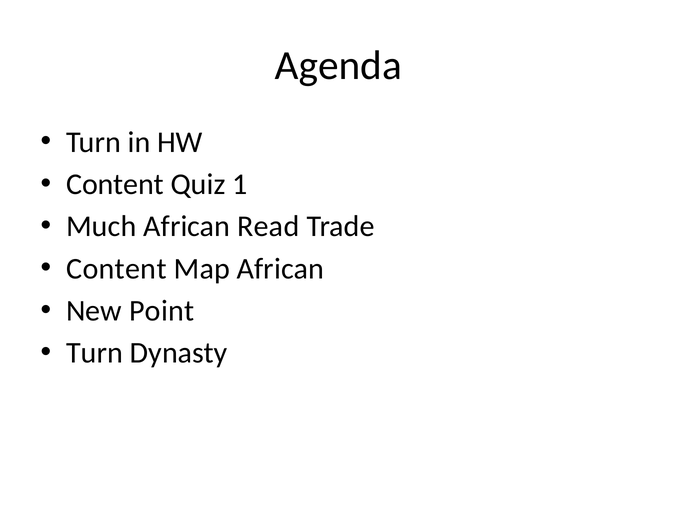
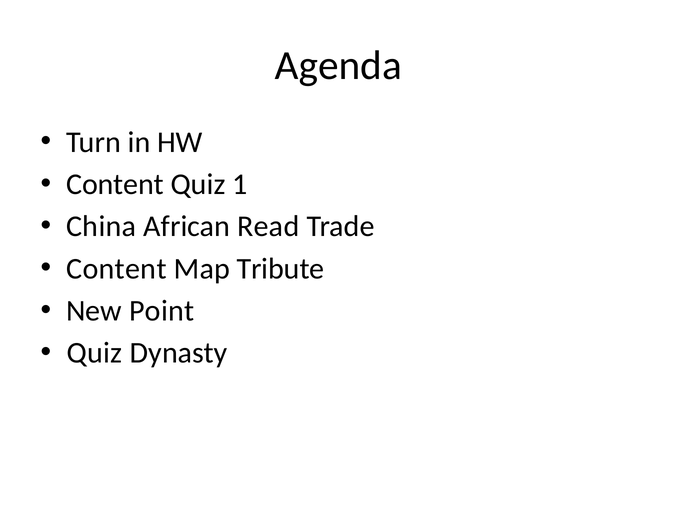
Much: Much -> China
Map African: African -> Tribute
Turn at (95, 353): Turn -> Quiz
